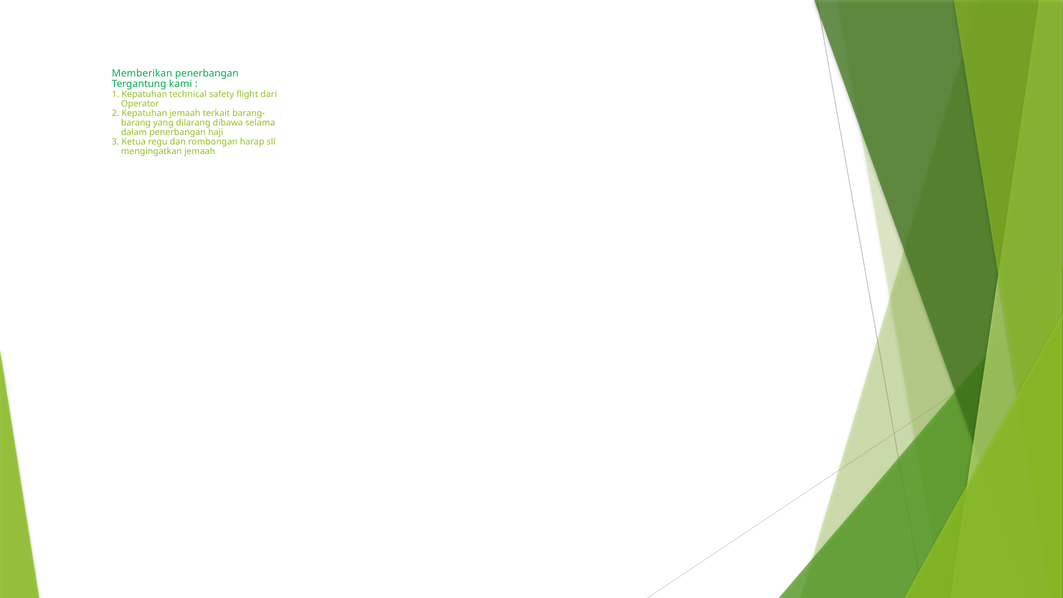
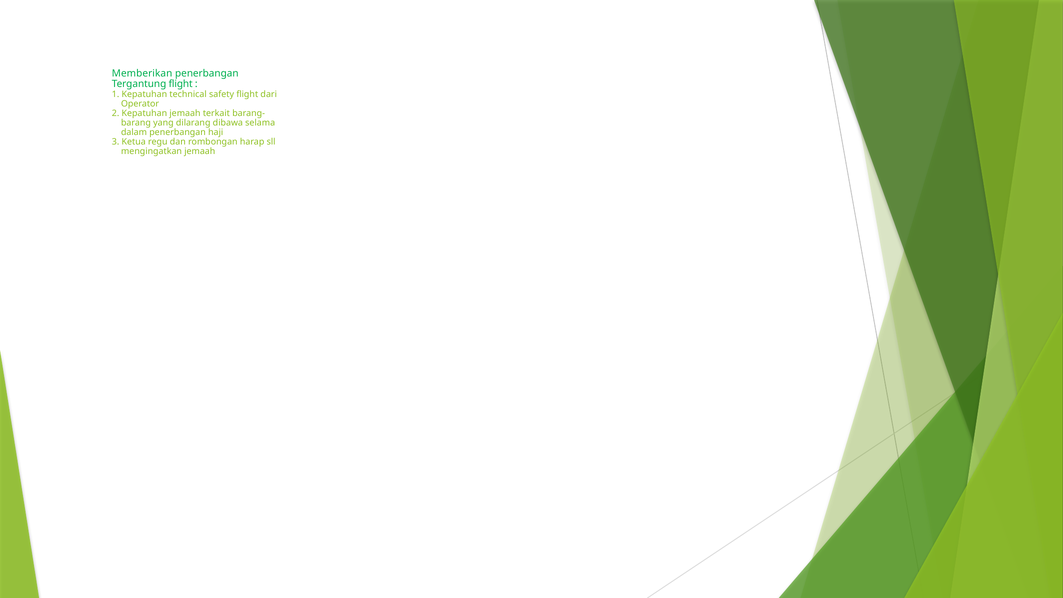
Tergantung kami: kami -> flight
